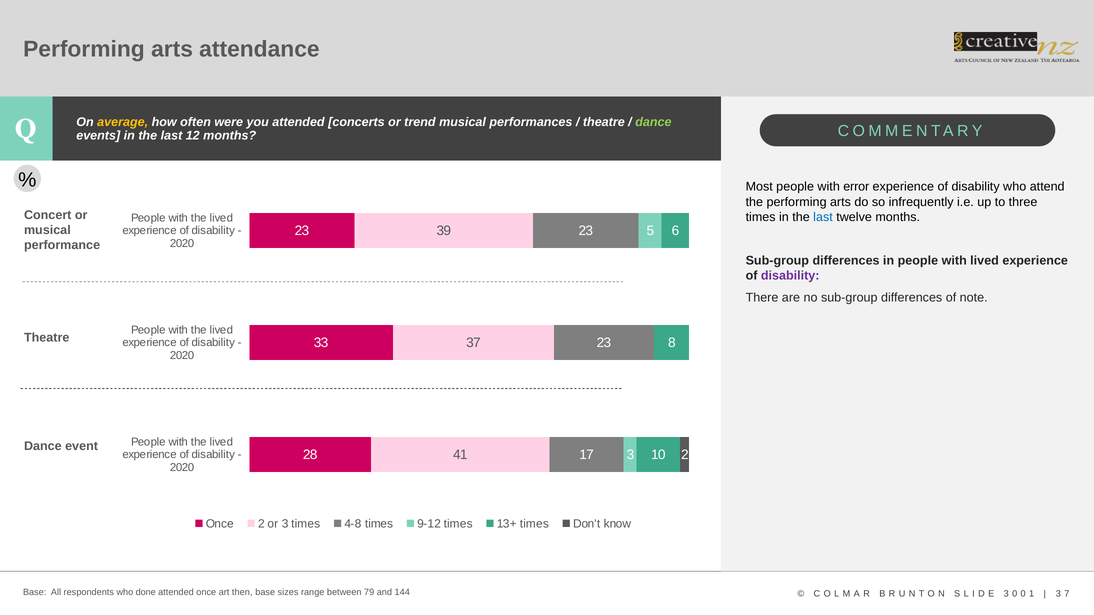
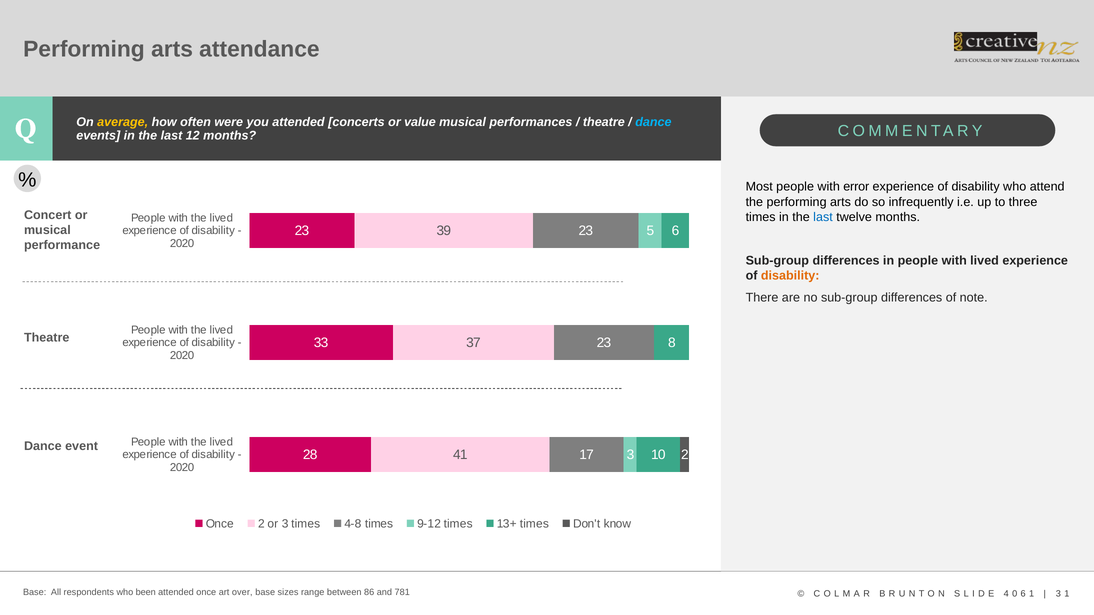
trend: trend -> value
dance at (653, 122) colour: light green -> light blue
disability at (790, 276) colour: purple -> orange
done: done -> been
then: then -> over
79: 79 -> 86
144: 144 -> 781
3 at (1006, 594): 3 -> 4
0 at (1023, 594): 0 -> 6
3 7: 7 -> 1
